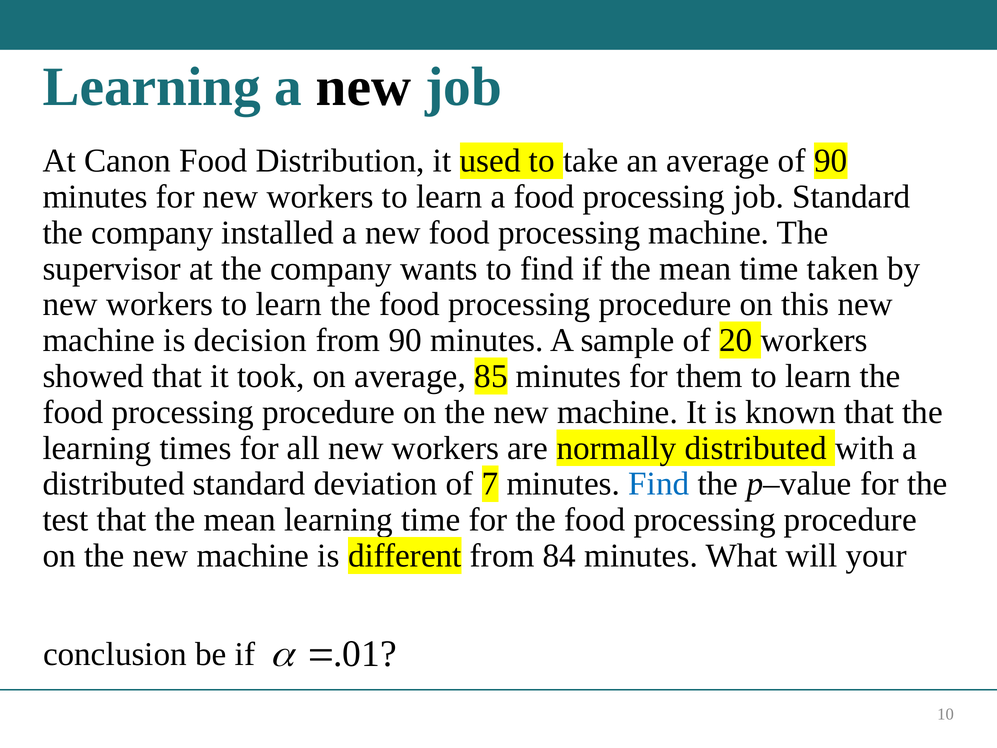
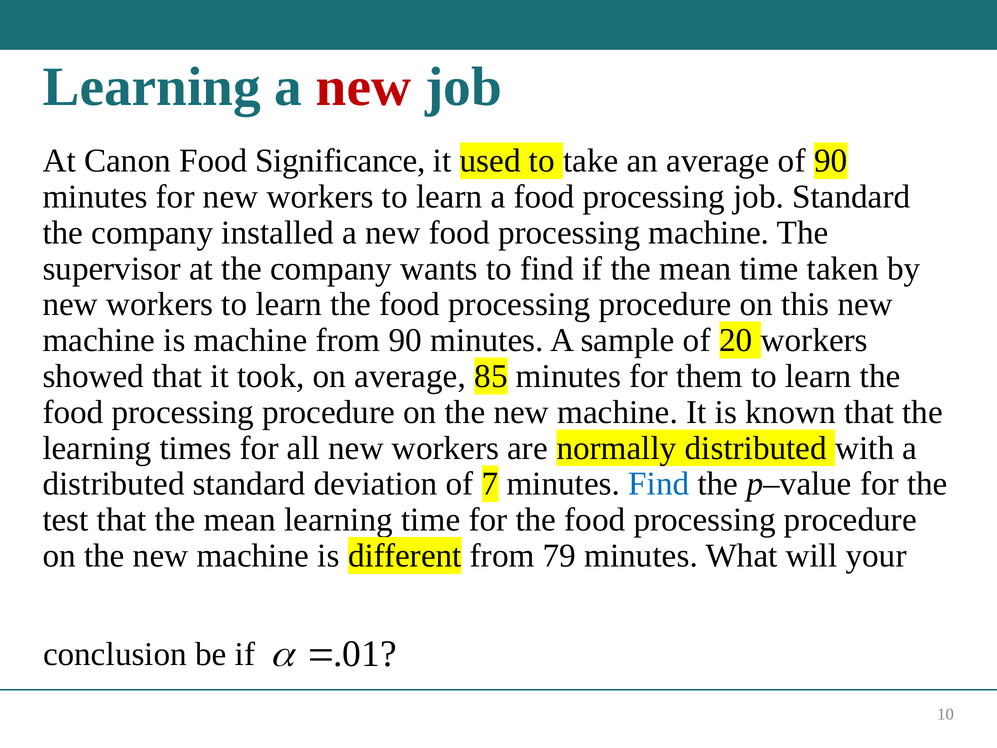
new at (364, 87) colour: black -> red
Distribution: Distribution -> Significance
is decision: decision -> machine
84: 84 -> 79
